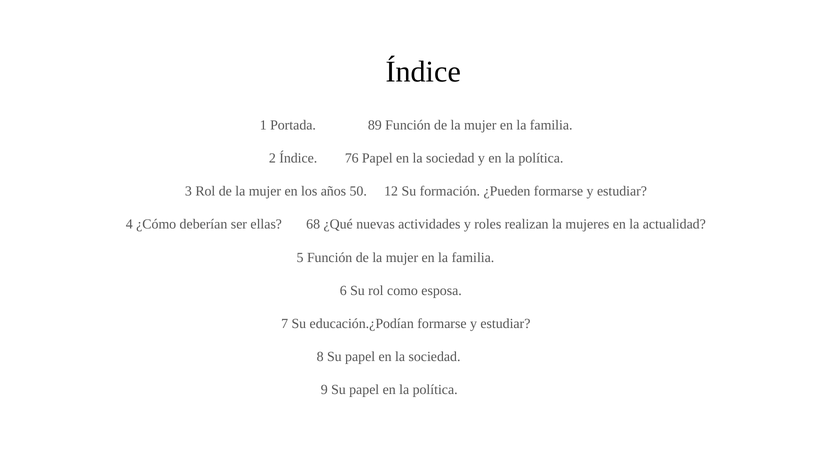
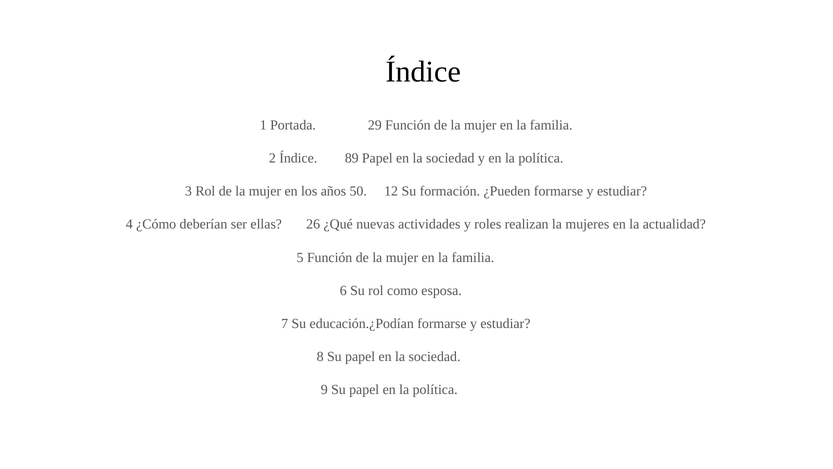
89: 89 -> 29
76: 76 -> 89
68: 68 -> 26
